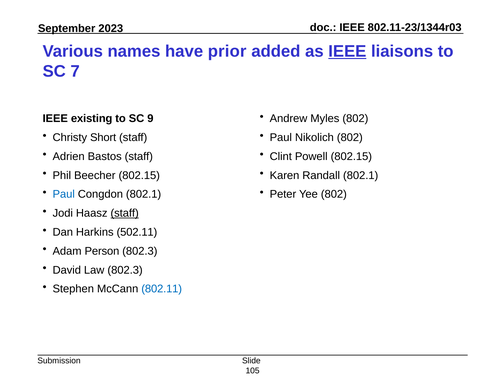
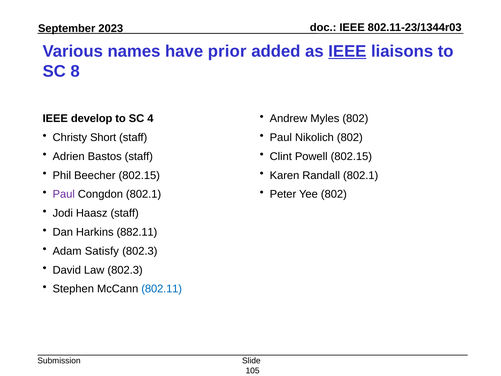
7: 7 -> 8
existing: existing -> develop
9: 9 -> 4
Paul at (64, 194) colour: blue -> purple
staff at (125, 213) underline: present -> none
502.11: 502.11 -> 882.11
Person: Person -> Satisfy
